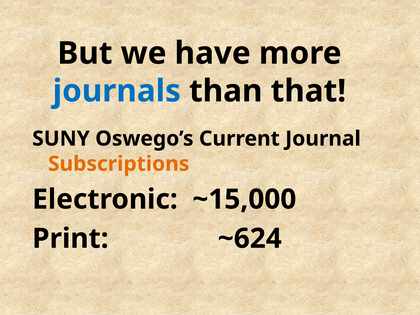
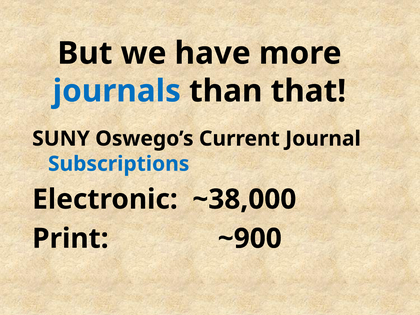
Subscriptions colour: orange -> blue
~15,000: ~15,000 -> ~38,000
~624: ~624 -> ~900
